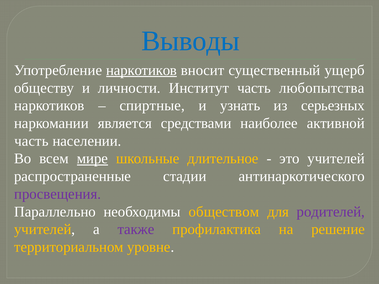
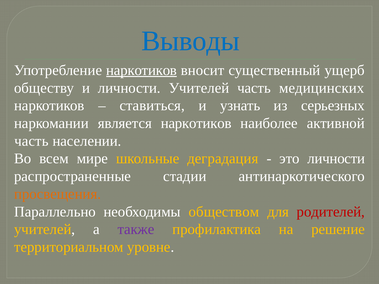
личности Институт: Институт -> Учителей
любопытства: любопытства -> медицинских
спиртные: спиртные -> ставиться
является средствами: средствами -> наркотиков
мире underline: present -> none
длительное: длительное -> деградация
это учителей: учителей -> личности
просвещения colour: purple -> orange
родителей colour: purple -> red
